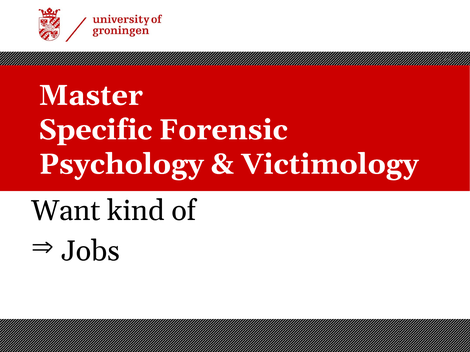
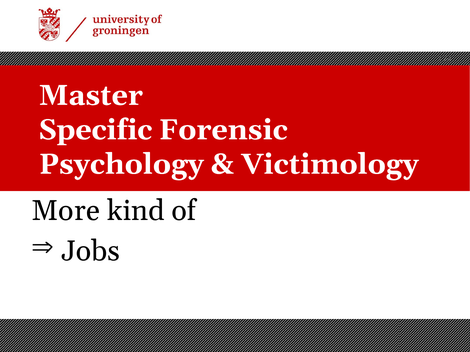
Want: Want -> More
